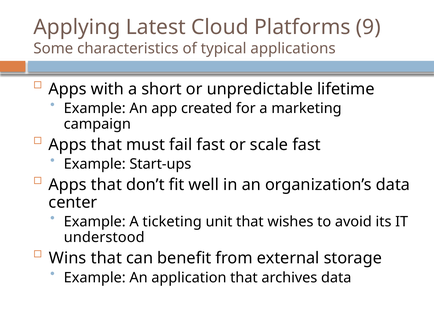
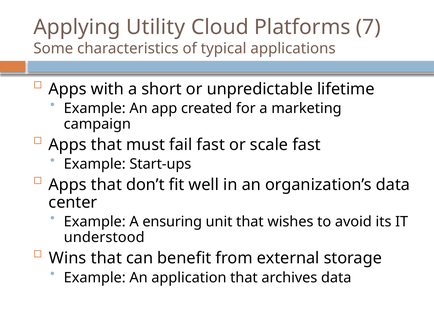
Latest: Latest -> Utility
9: 9 -> 7
ticketing: ticketing -> ensuring
